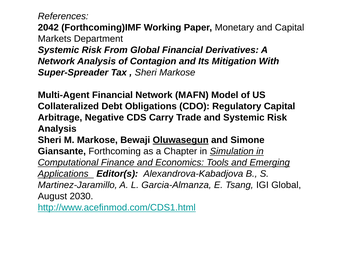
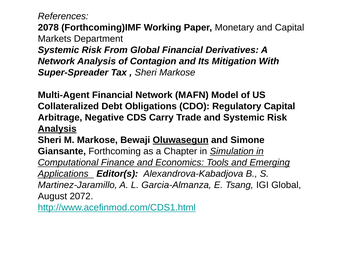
2042: 2042 -> 2078
Analysis at (57, 129) underline: none -> present
2030: 2030 -> 2072
